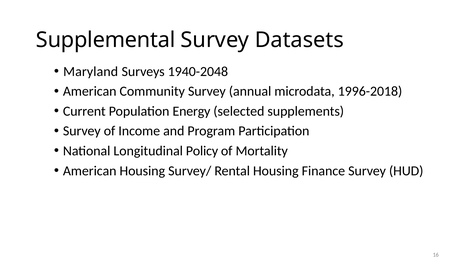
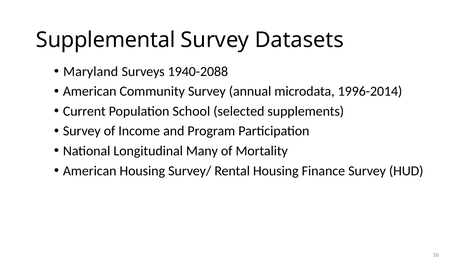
1940-2048: 1940-2048 -> 1940-2088
1996-2018: 1996-2018 -> 1996-2014
Energy: Energy -> School
Policy: Policy -> Many
